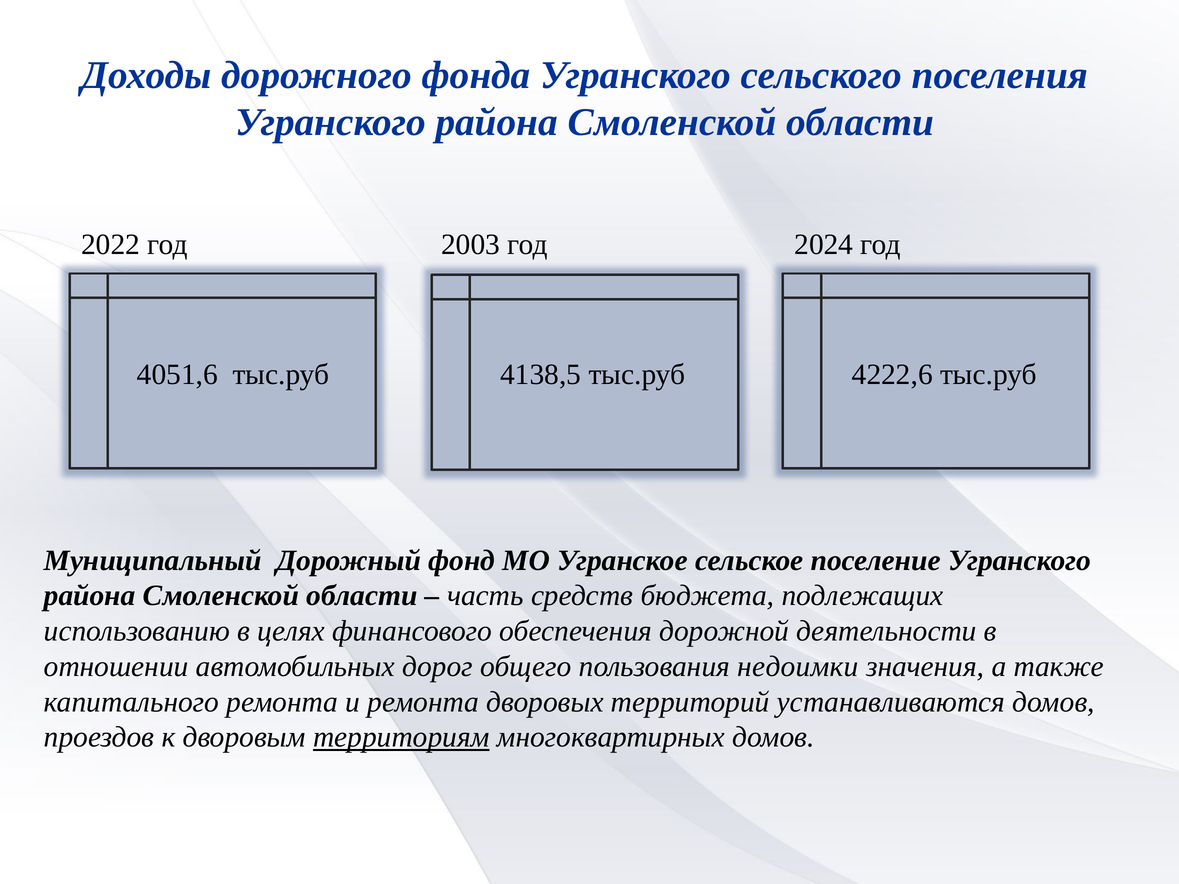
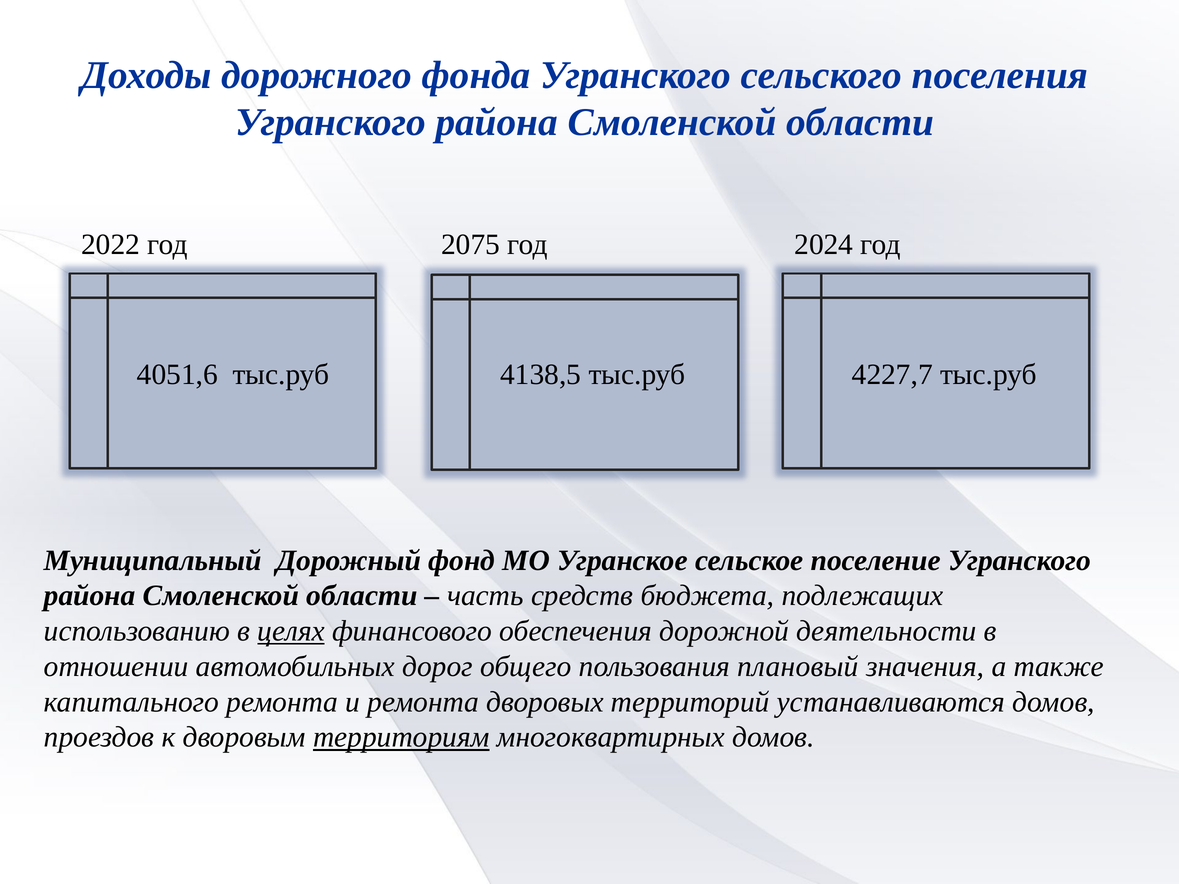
2003: 2003 -> 2075
4222,6: 4222,6 -> 4227,7
целях underline: none -> present
недоимки: недоимки -> плановый
